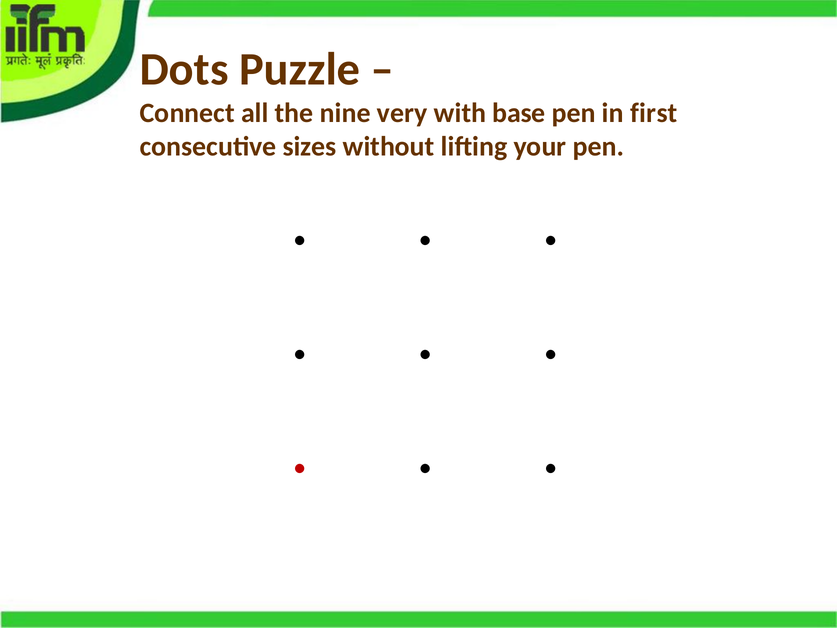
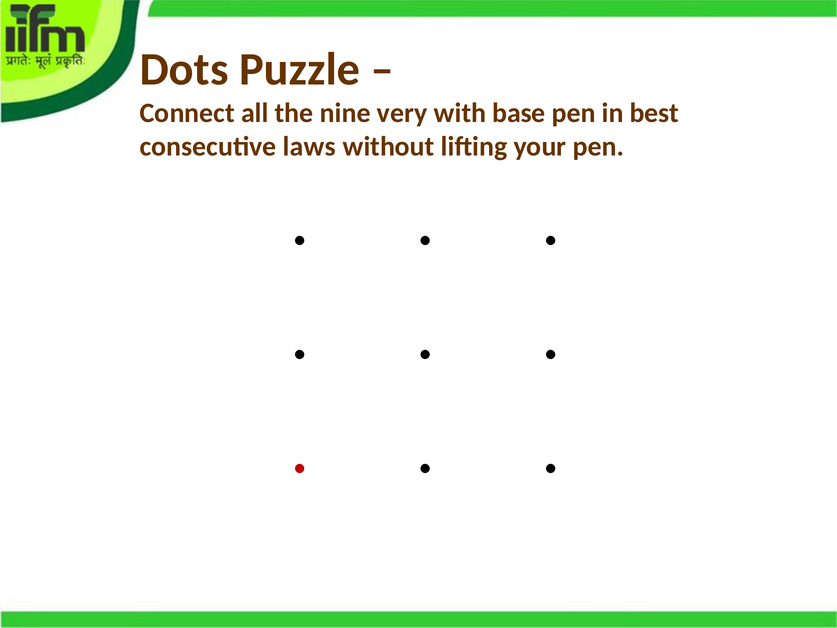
first: first -> best
sizes: sizes -> laws
